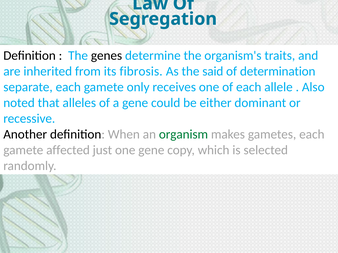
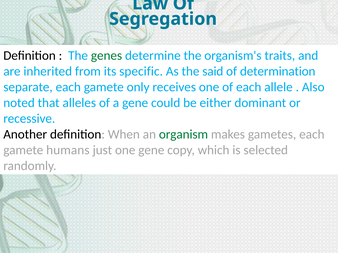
genes colour: black -> green
fibrosis: fibrosis -> specific
affected: affected -> humans
